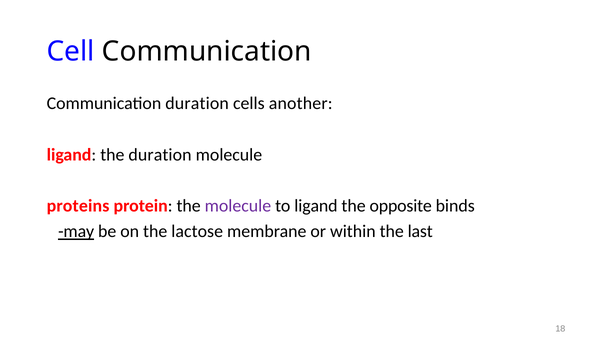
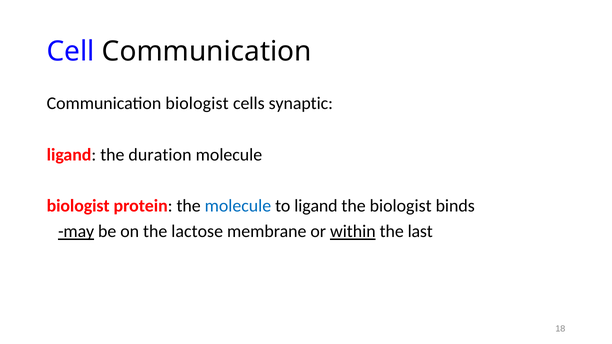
Communication duration: duration -> biologist
another: another -> synaptic
proteins at (78, 206): proteins -> biologist
molecule at (238, 206) colour: purple -> blue
the opposite: opposite -> biologist
within underline: none -> present
